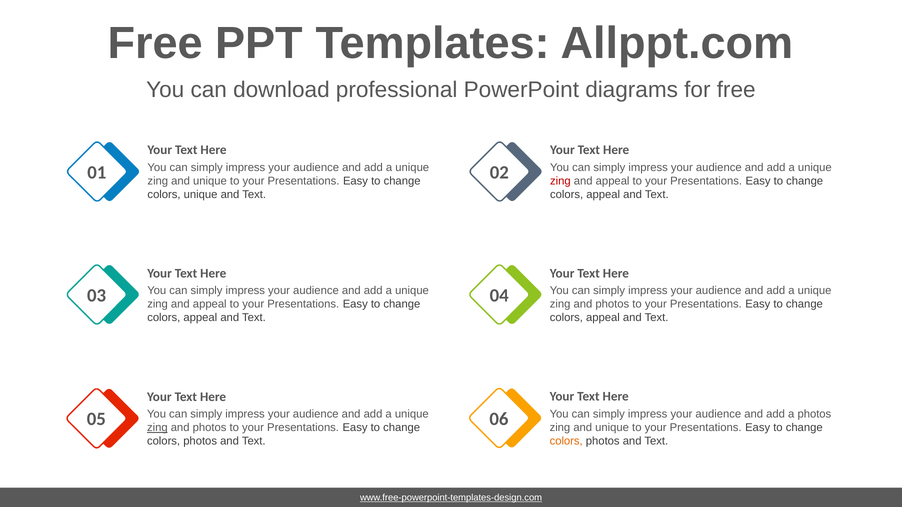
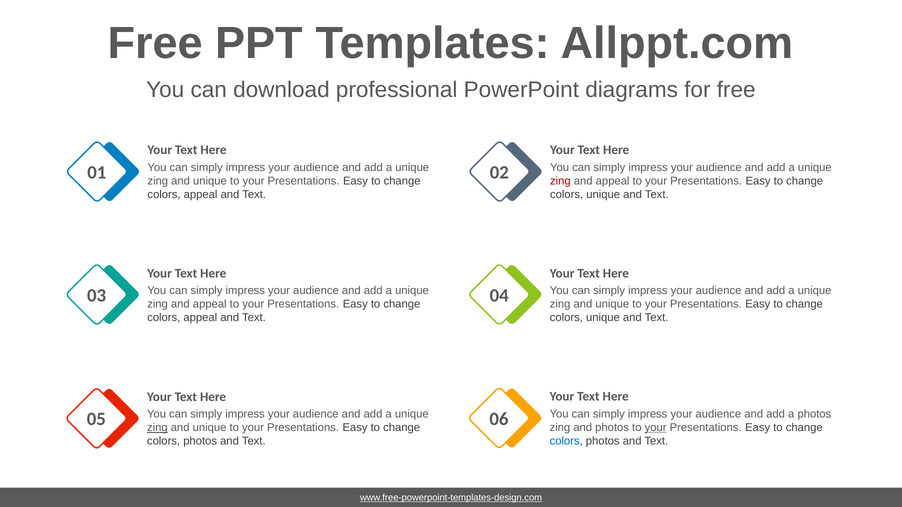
unique at (201, 195): unique -> appeal
appeal at (603, 195): appeal -> unique
photos at (612, 304): photos -> unique
appeal at (603, 318): appeal -> unique
unique at (612, 428): unique -> photos
your at (656, 428) underline: none -> present
photos at (210, 428): photos -> unique
colors at (566, 441) colour: orange -> blue
